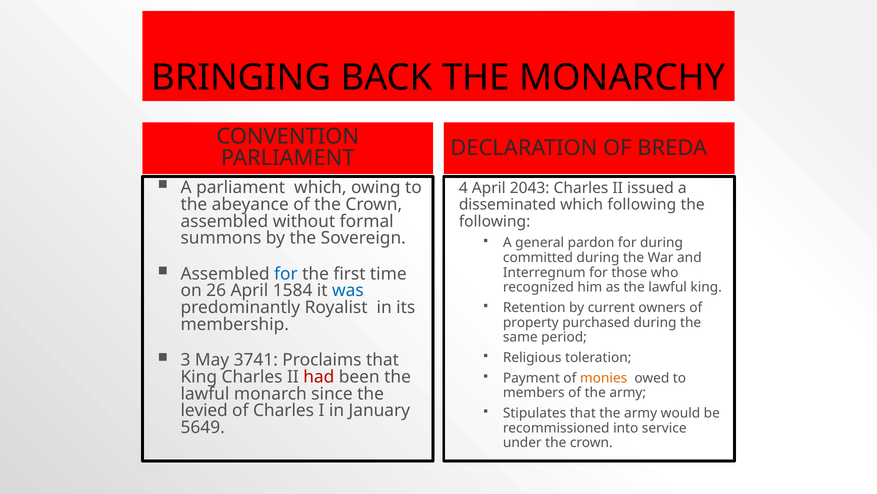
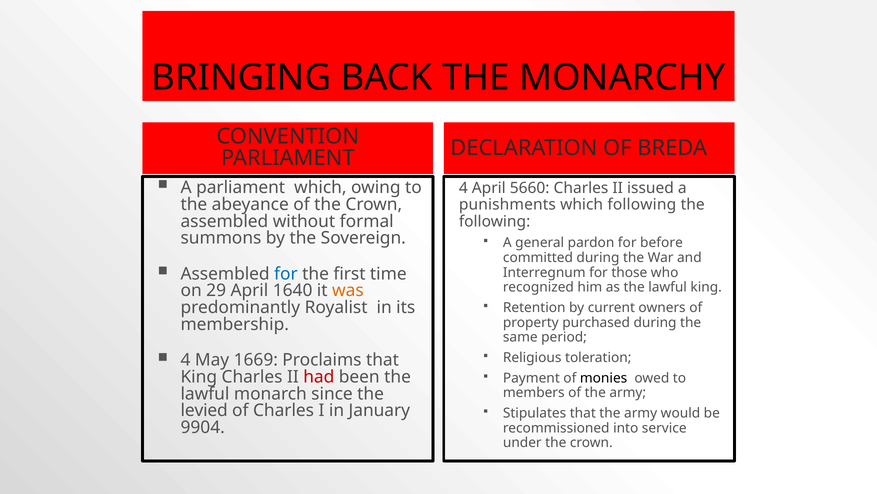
2043: 2043 -> 5660
disseminated: disseminated -> punishments
for during: during -> before
26: 26 -> 29
1584: 1584 -> 1640
was colour: blue -> orange
3 at (186, 360): 3 -> 4
3741: 3741 -> 1669
monies colour: orange -> black
5649: 5649 -> 9904
